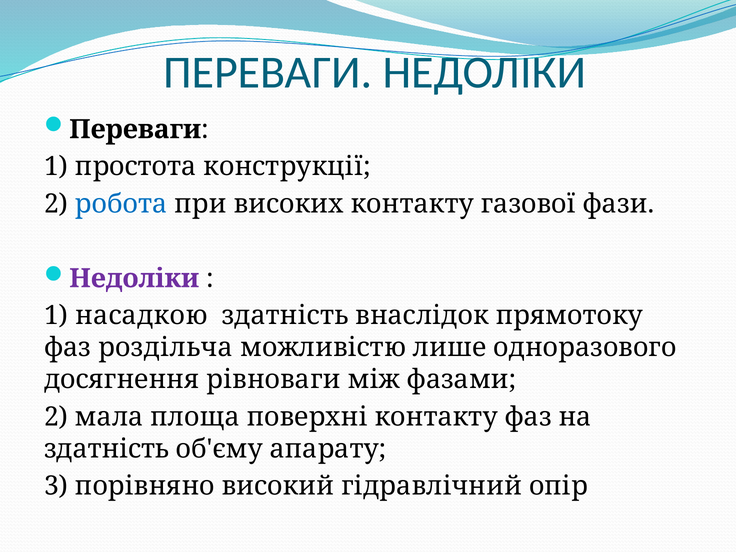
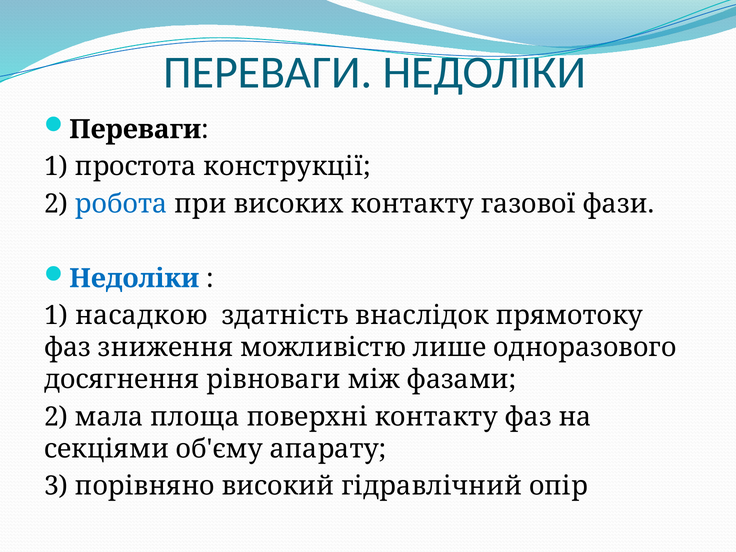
Недоліки at (134, 278) colour: purple -> blue
роздільча: роздільча -> зниження
здатність at (107, 449): здатність -> секціями
